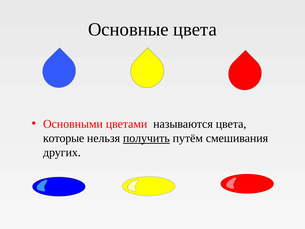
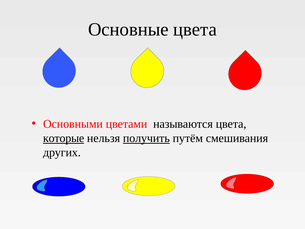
которые underline: none -> present
